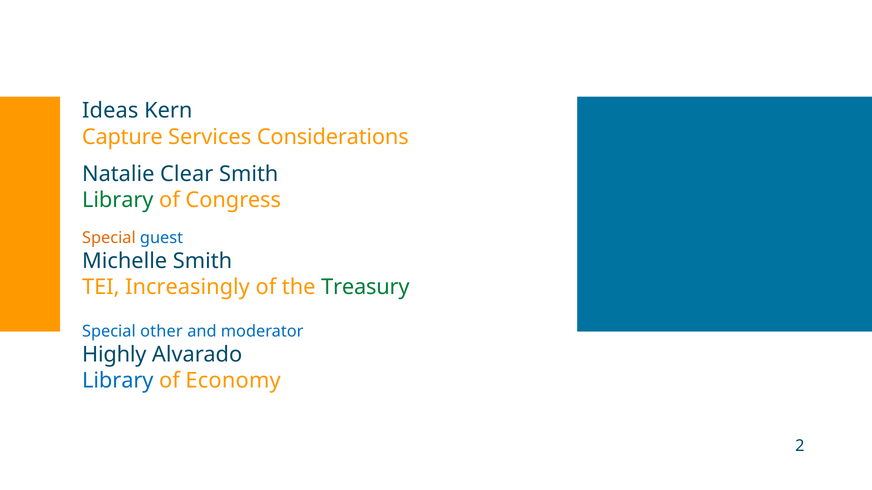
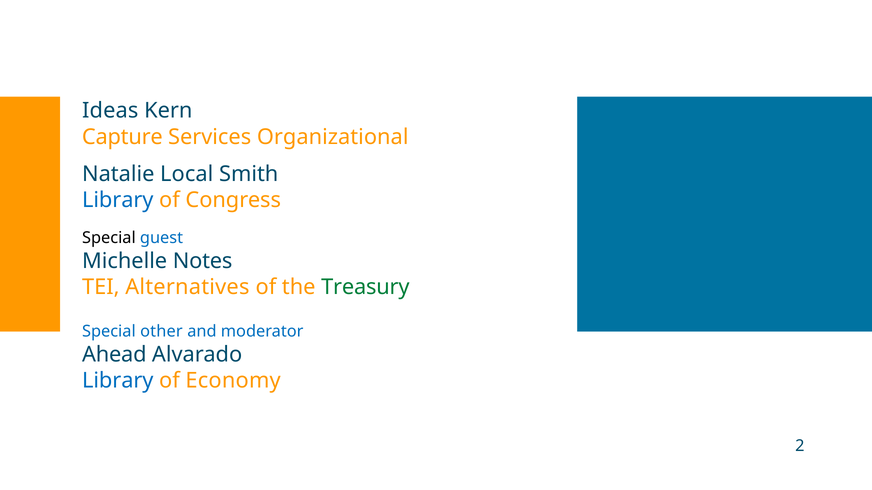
Considerations: Considerations -> Organizational
Clear: Clear -> Local
Library at (118, 200) colour: green -> blue
Special at (109, 238) colour: orange -> black
Michelle Smith: Smith -> Notes
Increasingly: Increasingly -> Alternatives
Highly: Highly -> Ahead
